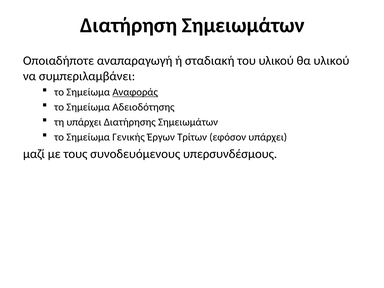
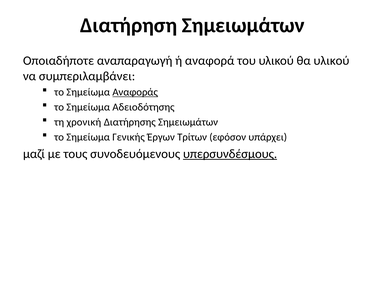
σταδιακή: σταδιακή -> αναφορά
τη υπάρχει: υπάρχει -> χρονική
υπερσυνδέσμους underline: none -> present
